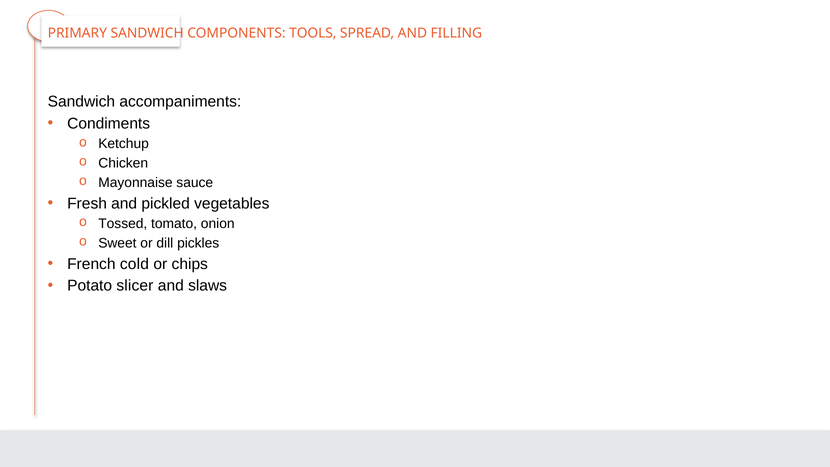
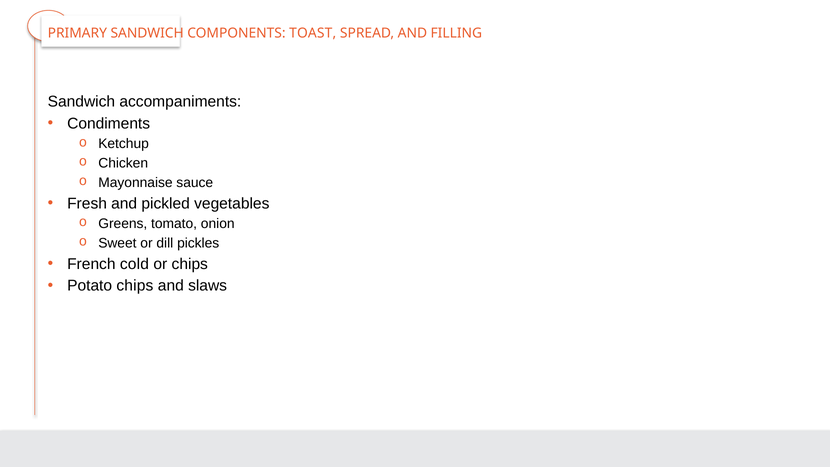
TOOLS: TOOLS -> TOAST
Tossed: Tossed -> Greens
Potato slicer: slicer -> chips
